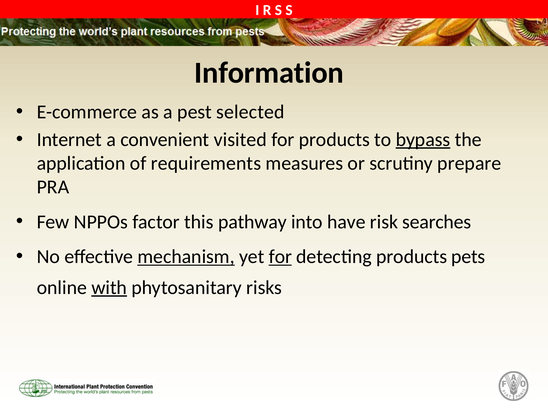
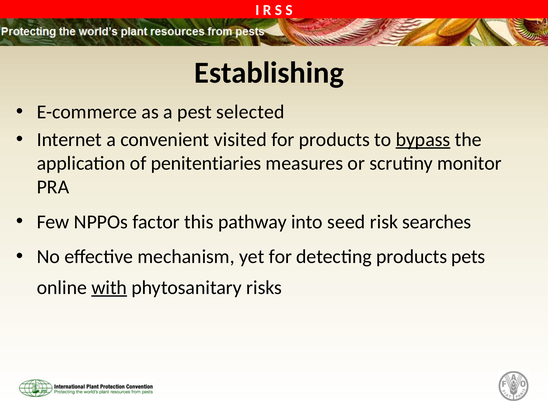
Information: Information -> Establishing
requirements: requirements -> penitentiaries
prepare: prepare -> monitor
have: have -> seed
mechanism underline: present -> none
for at (280, 257) underline: present -> none
